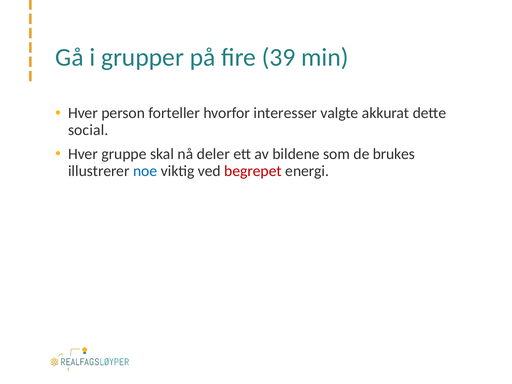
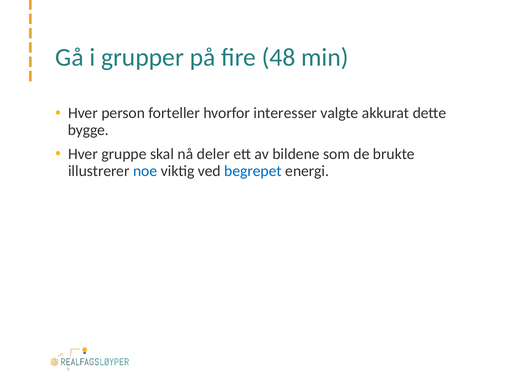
39: 39 -> 48
social: social -> bygge
brukes: brukes -> brukte
begrepet colour: red -> blue
